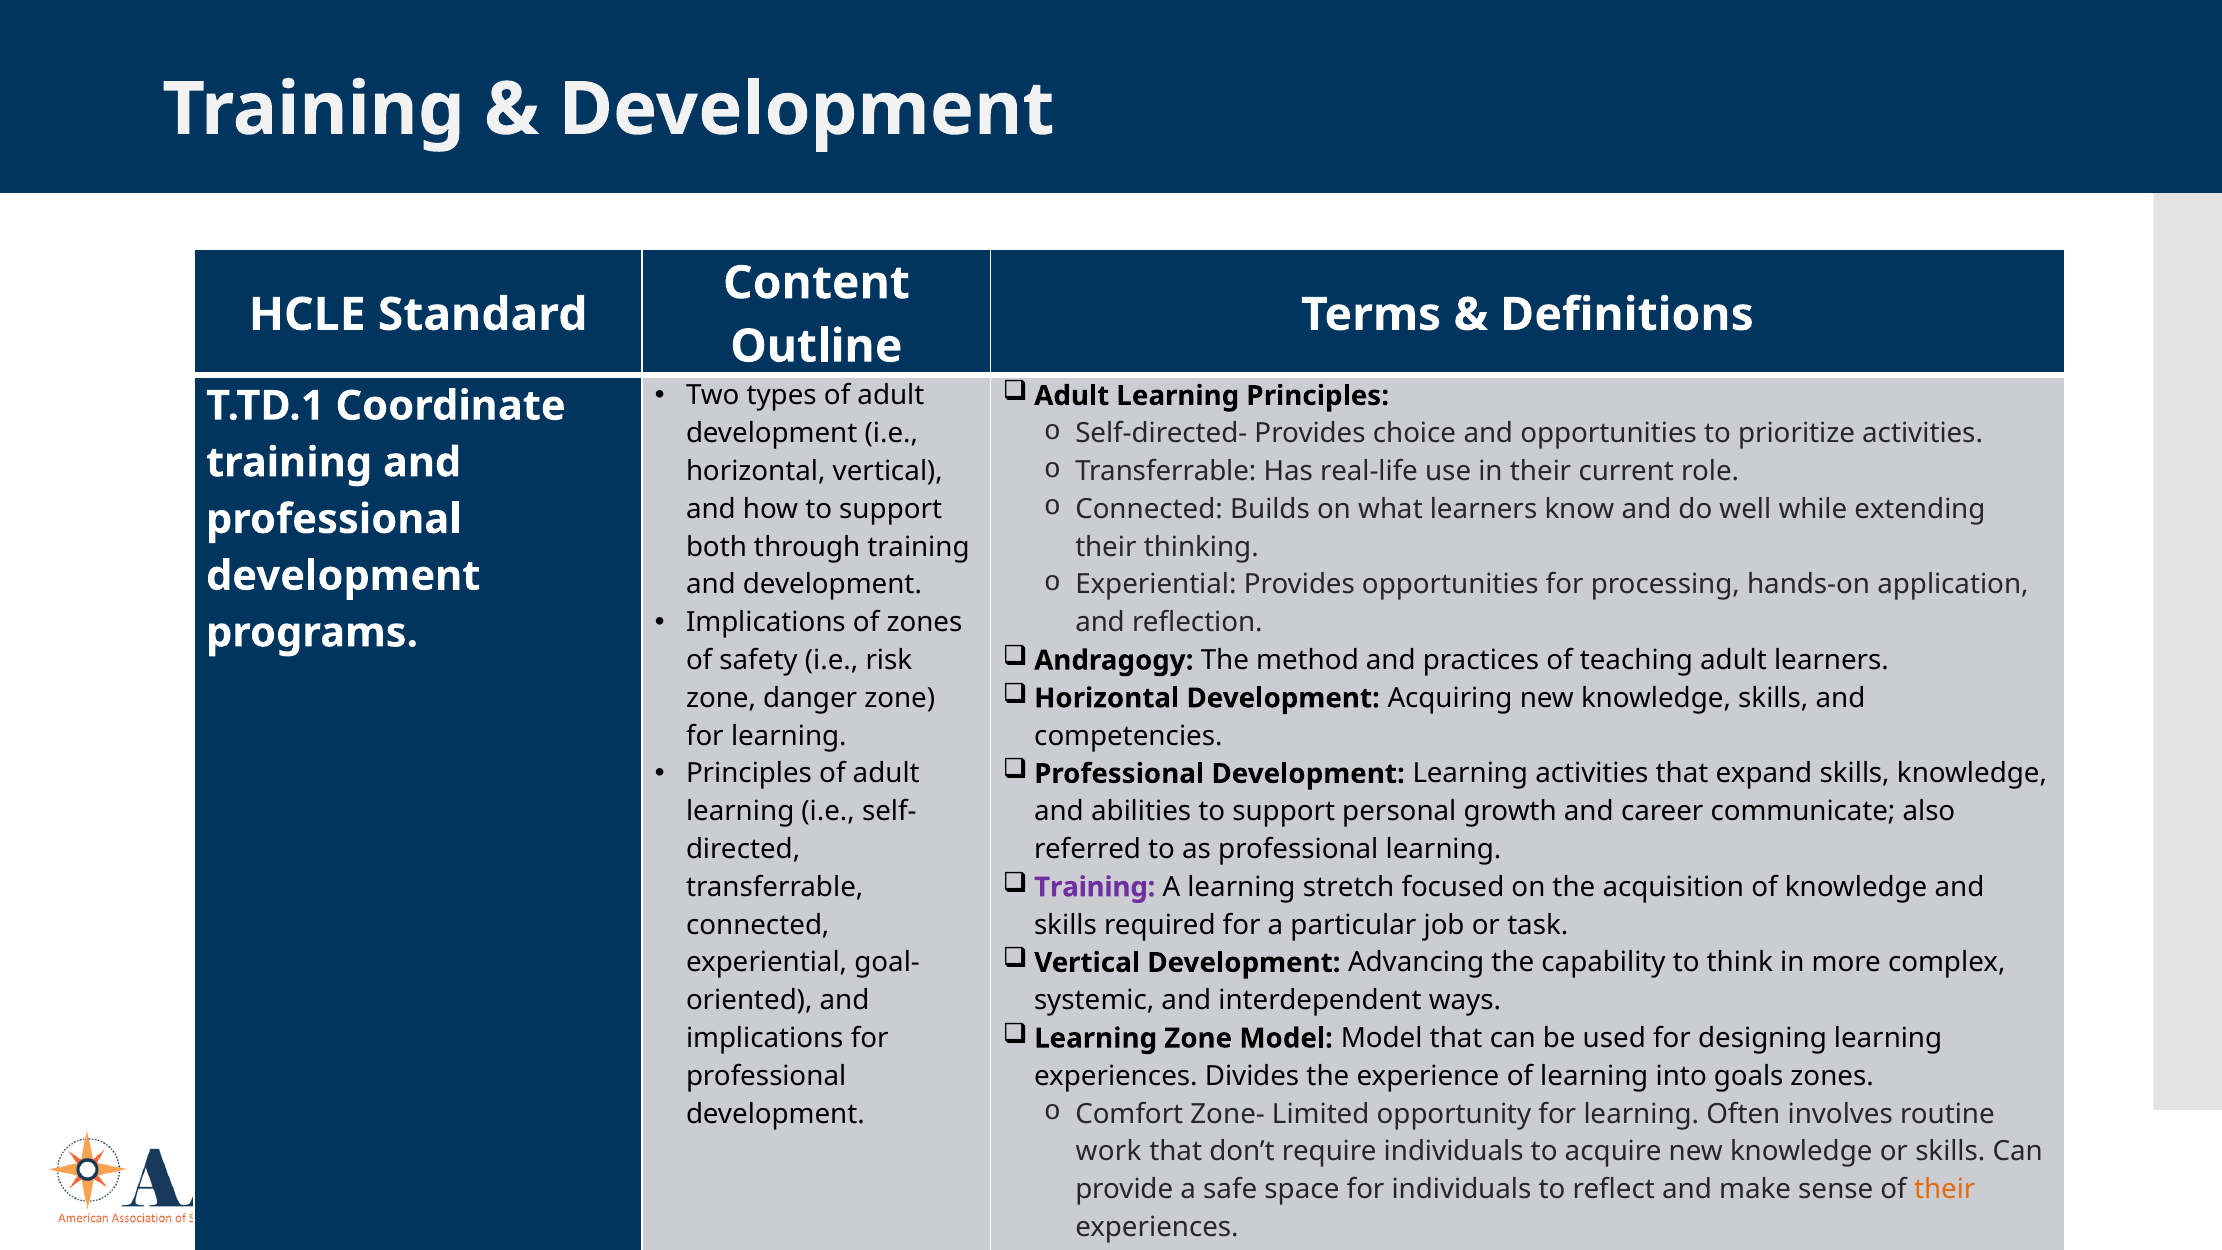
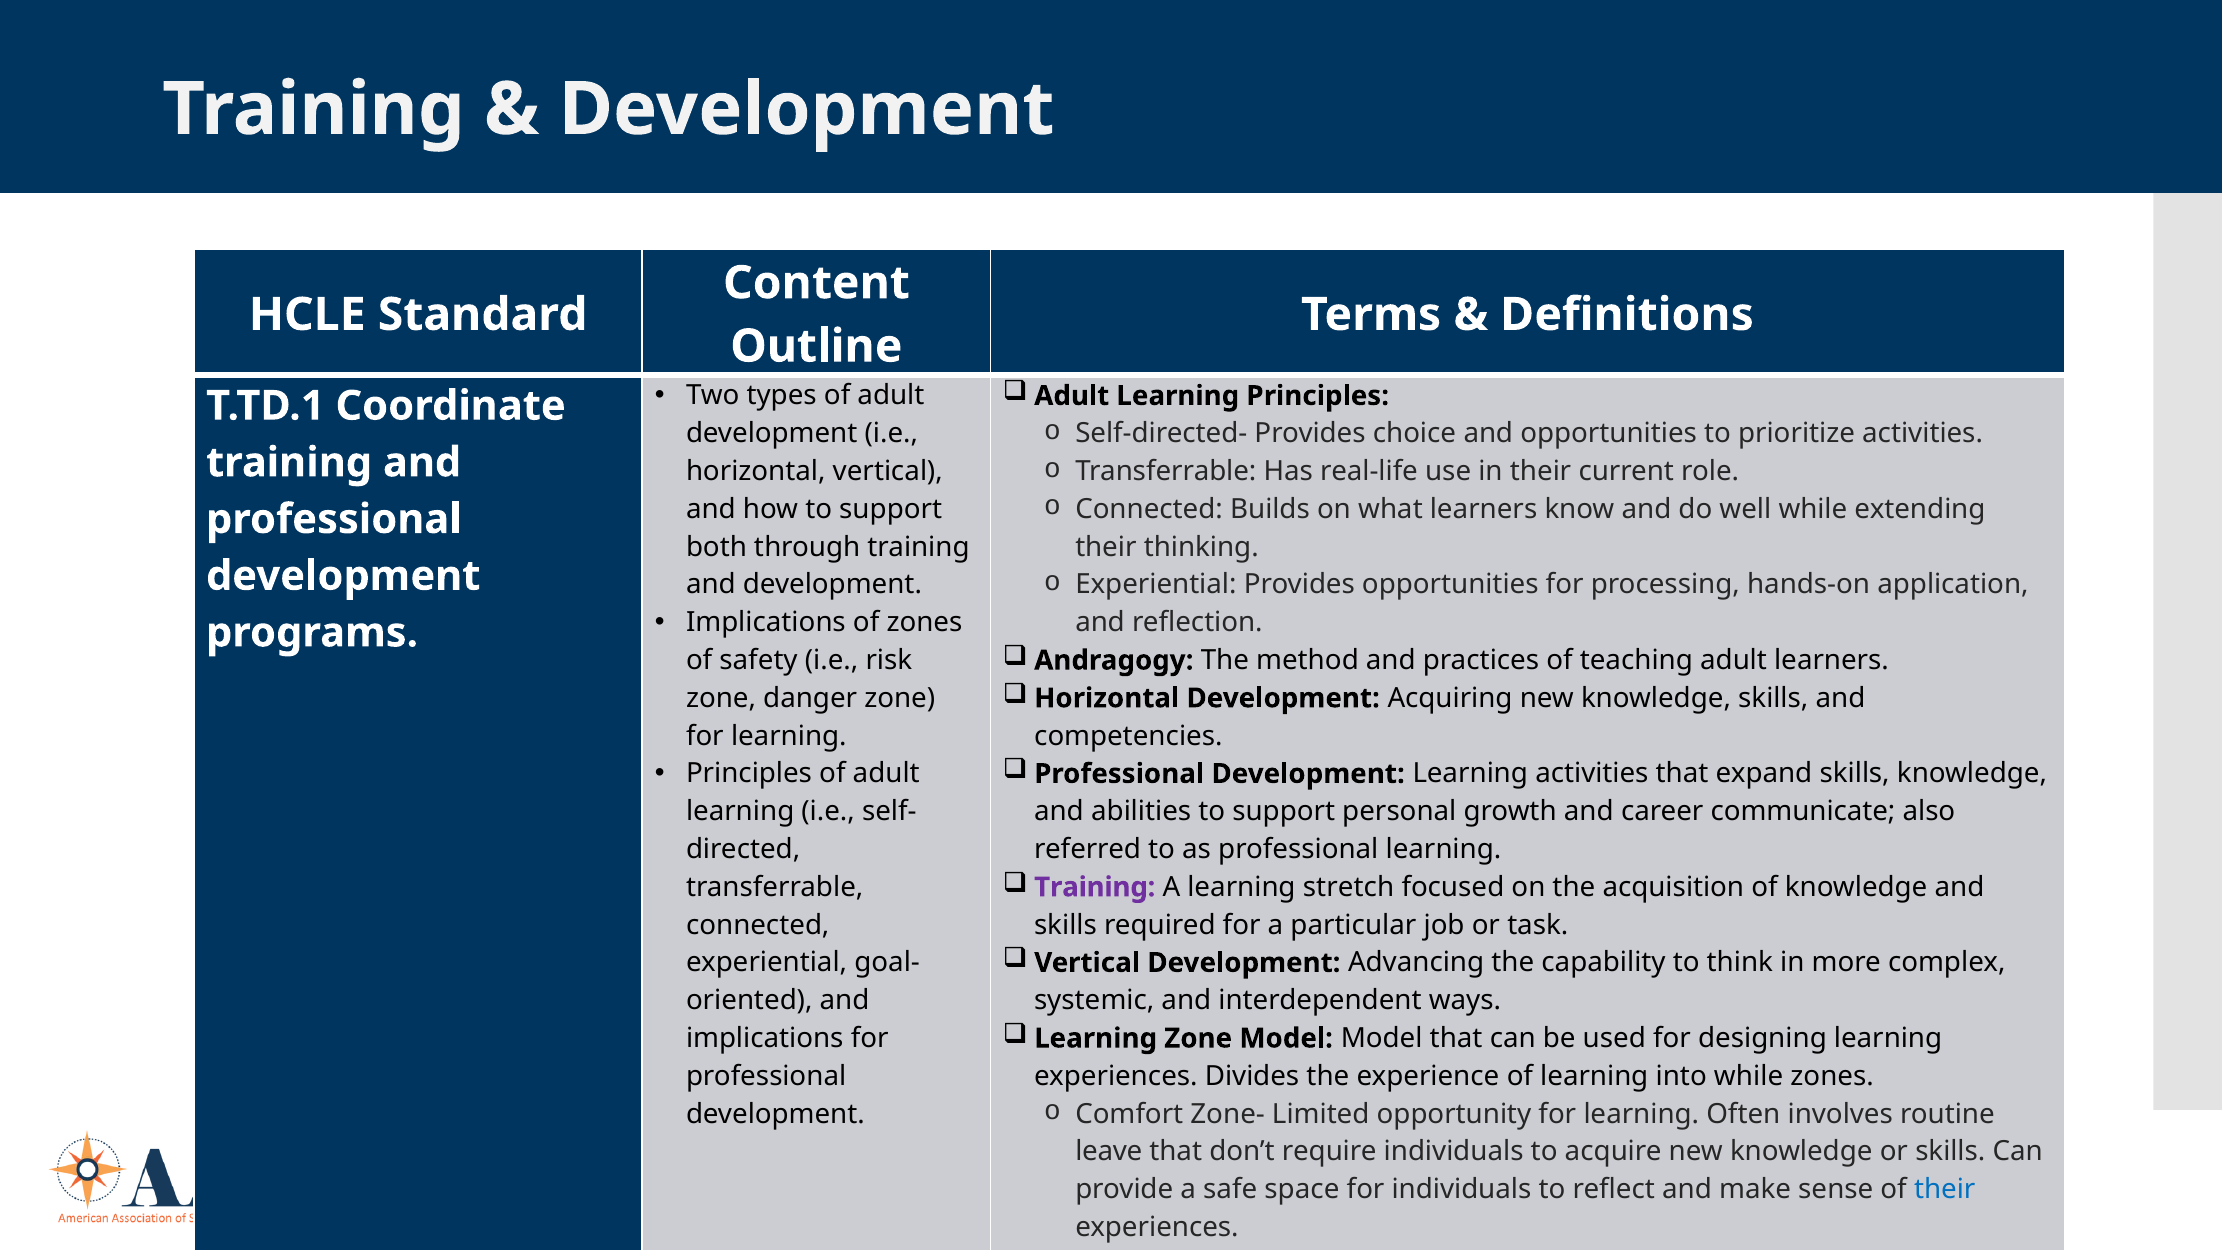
into goals: goals -> while
work: work -> leave
their at (1945, 1189) colour: orange -> blue
